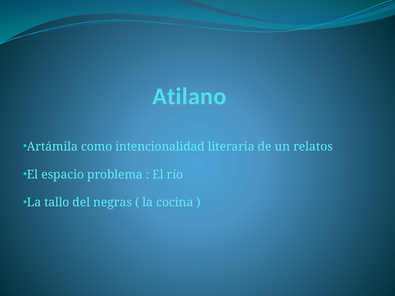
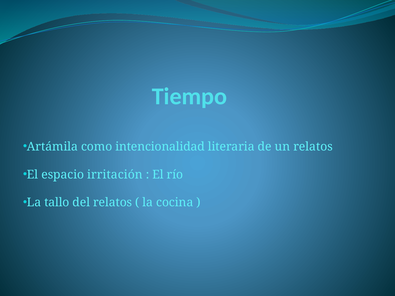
Atilano: Atilano -> Tiempo
problema: problema -> irritación
del negras: negras -> relatos
